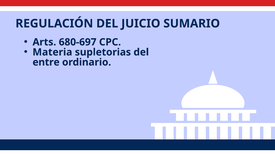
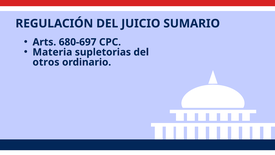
entre: entre -> otros
